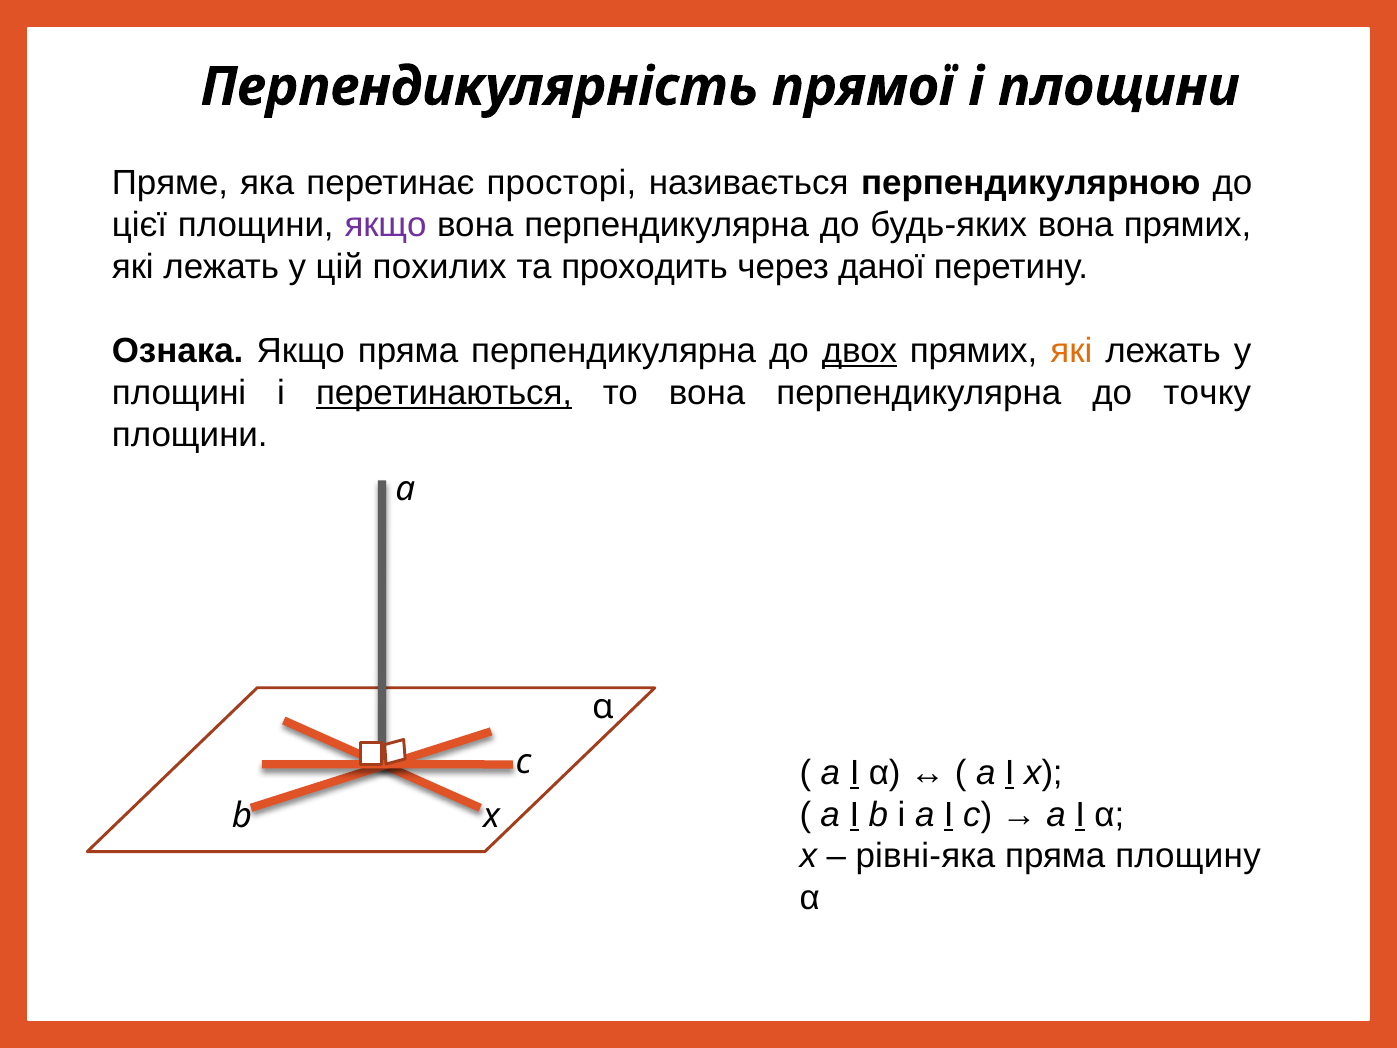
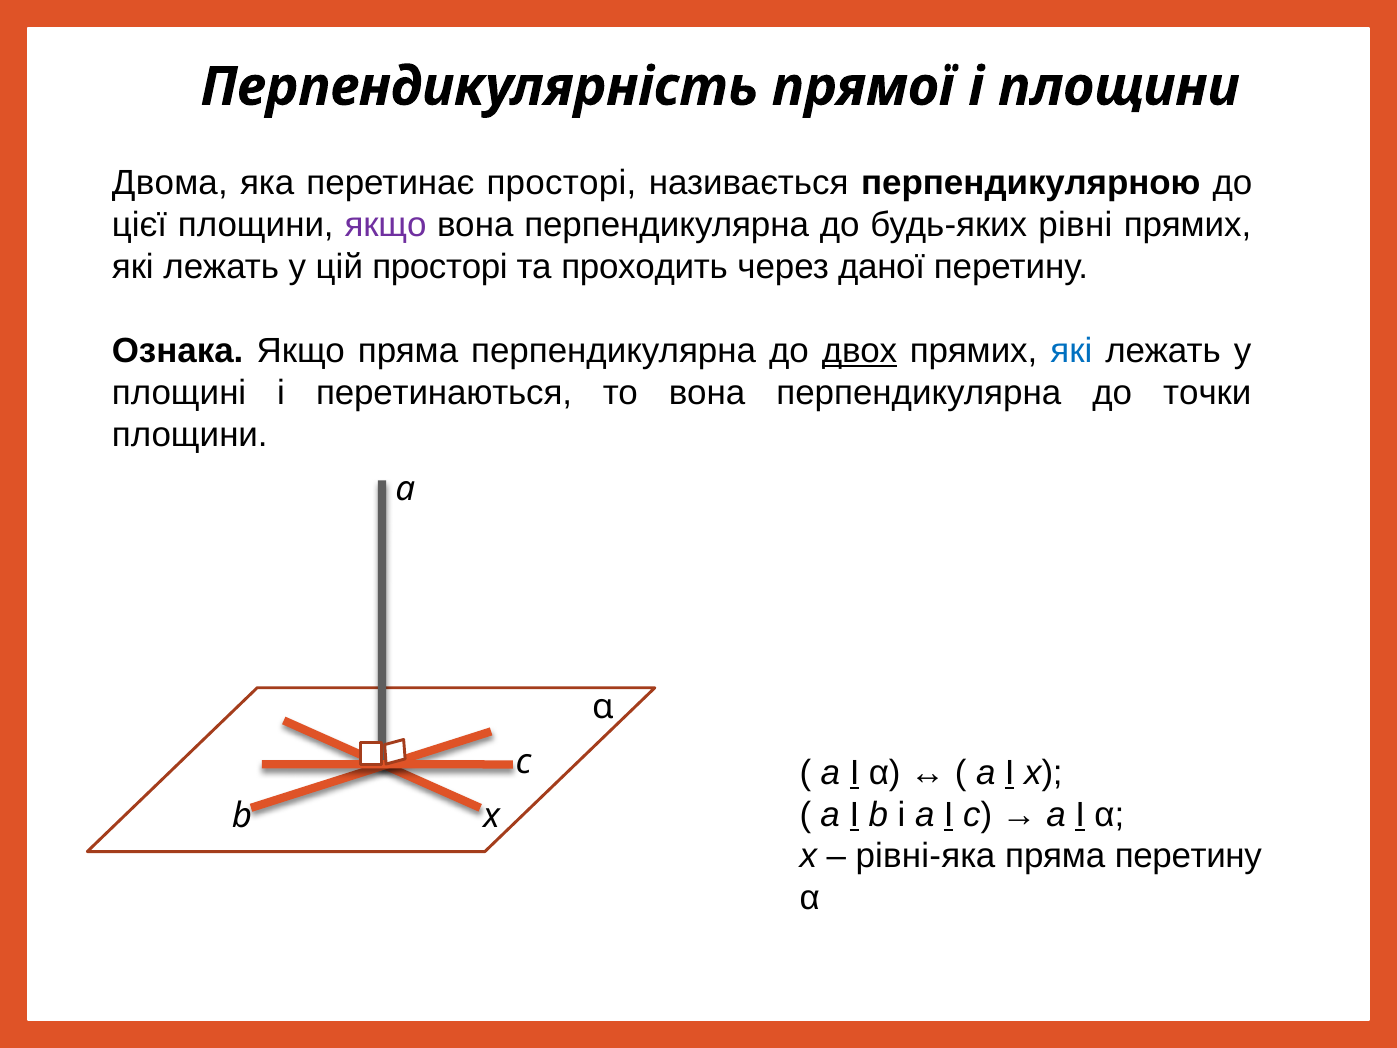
Пряме: Пряме -> Двома
будь-яких вона: вона -> рівні
цій похилих: похилих -> просторі
які at (1071, 351) colour: orange -> blue
перетинаються underline: present -> none
точку: точку -> точки
пряма площину: площину -> перетину
